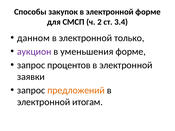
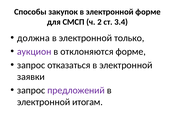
данном: данном -> должна
уменьшения: уменьшения -> отклоняются
процентов: процентов -> отказаться
предложений colour: orange -> purple
